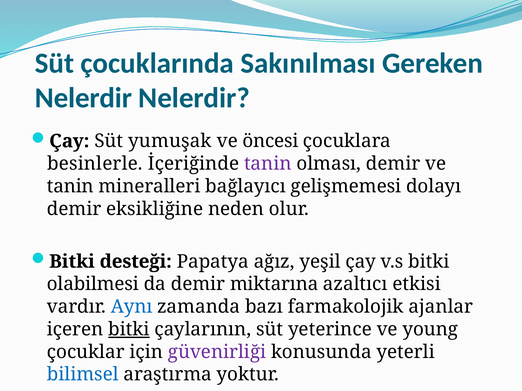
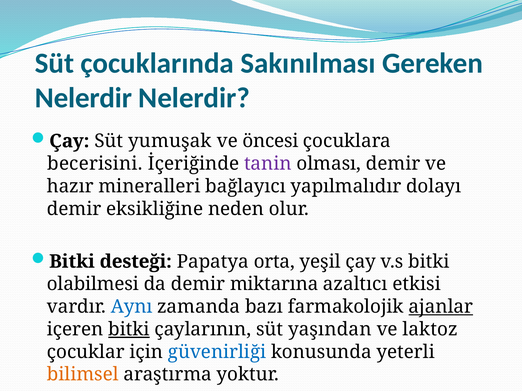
besinlerle: besinlerle -> becerisini
tanin at (70, 187): tanin -> hazır
gelişmemesi: gelişmemesi -> yapılmalıdır
ağız: ağız -> orta
ajanlar underline: none -> present
yeterince: yeterince -> yaşından
young: young -> laktoz
güvenirliği colour: purple -> blue
bilimsel colour: blue -> orange
